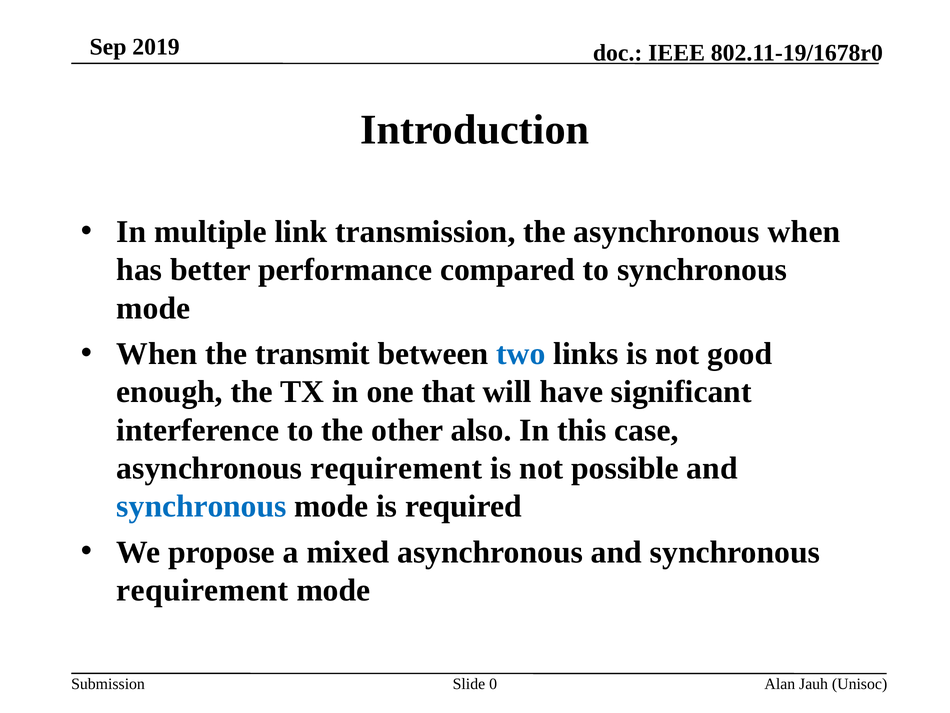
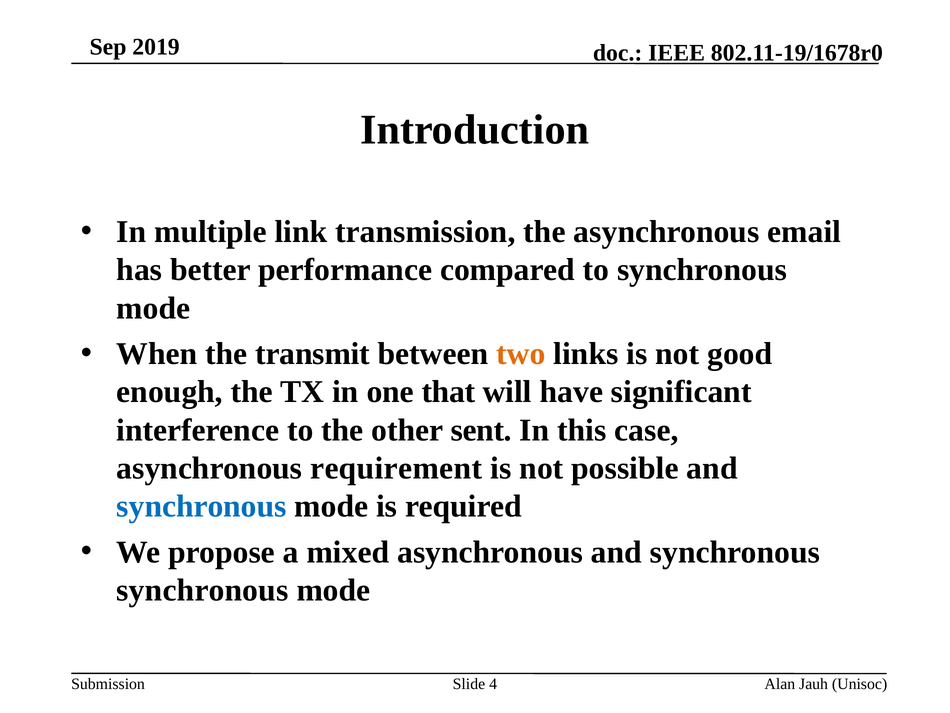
asynchronous when: when -> email
two colour: blue -> orange
also: also -> sent
requirement at (202, 590): requirement -> synchronous
0: 0 -> 4
